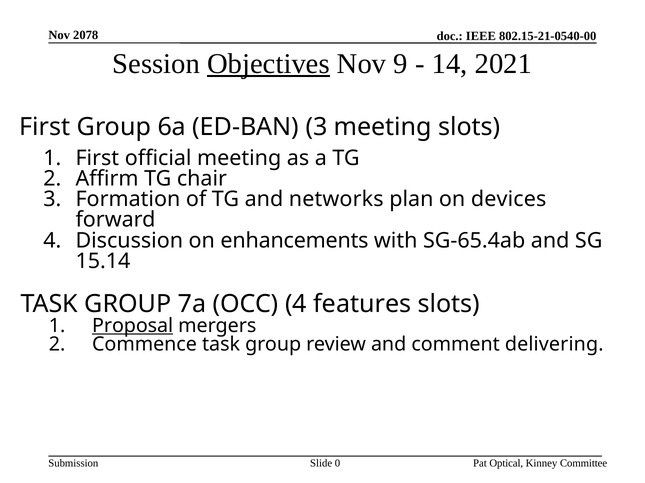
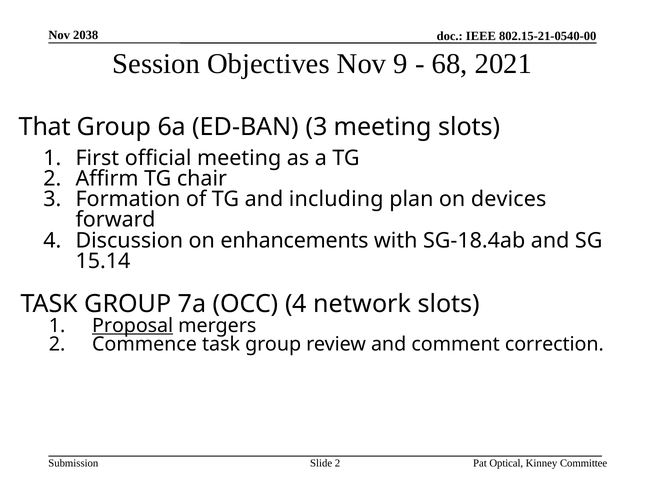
2078: 2078 -> 2038
Objectives underline: present -> none
14: 14 -> 68
First at (45, 127): First -> That
networks: networks -> including
SG-65.4ab: SG-65.4ab -> SG-18.4ab
features: features -> network
delivering: delivering -> correction
Slide 0: 0 -> 2
